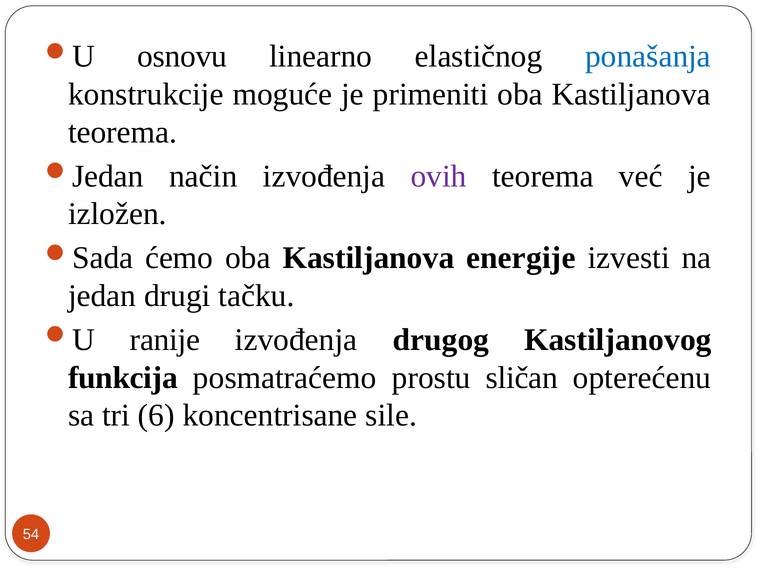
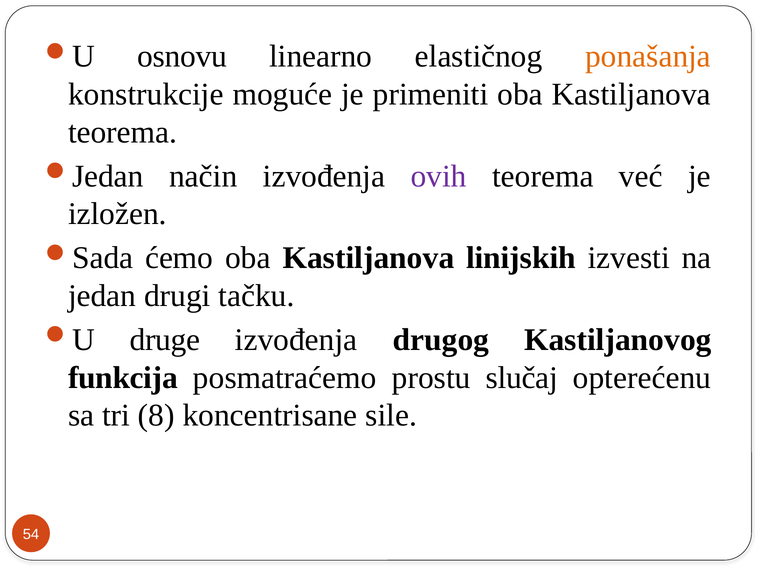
ponašanja colour: blue -> orange
energije: energije -> linijskih
ranije: ranije -> druge
sličan: sličan -> slučaj
6: 6 -> 8
